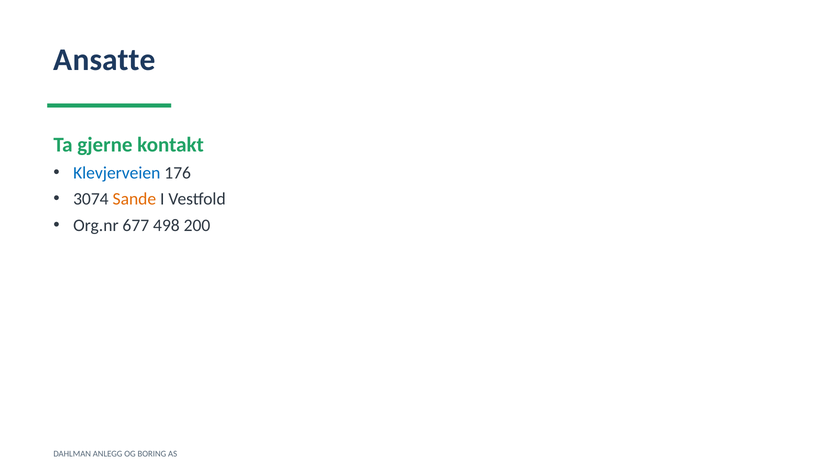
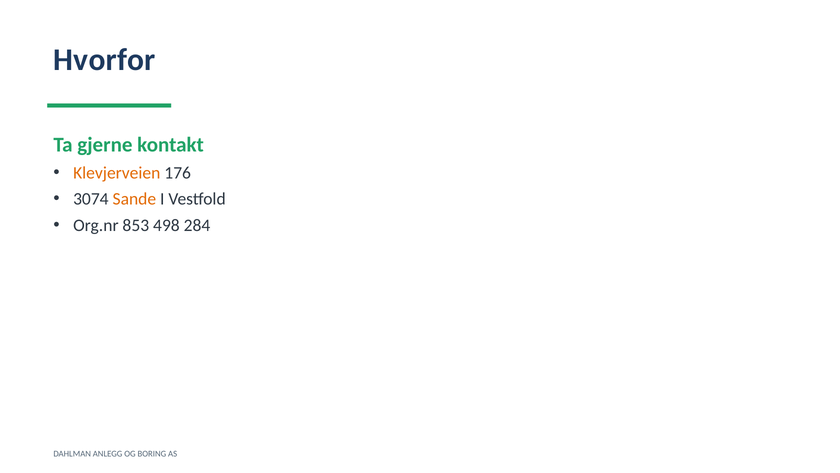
Ansatte: Ansatte -> Hvorfor
Klevjerveien colour: blue -> orange
677: 677 -> 853
200: 200 -> 284
